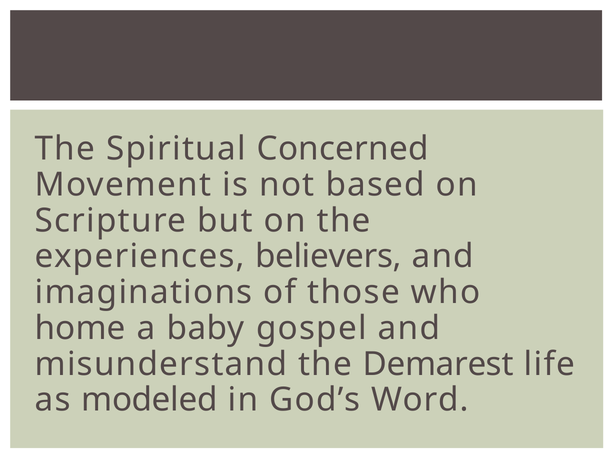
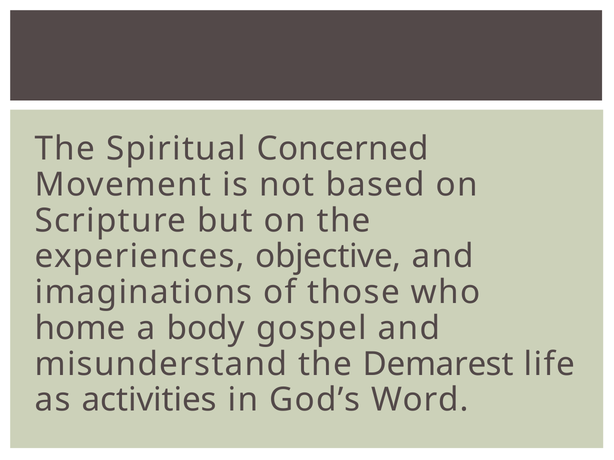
believers: believers -> objective
baby: baby -> body
modeled: modeled -> activities
